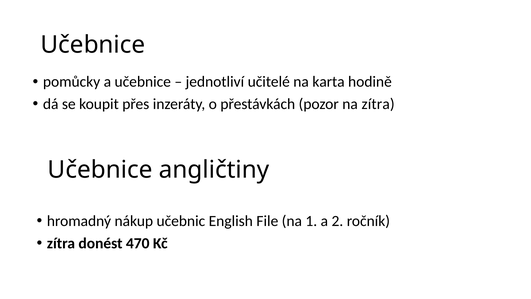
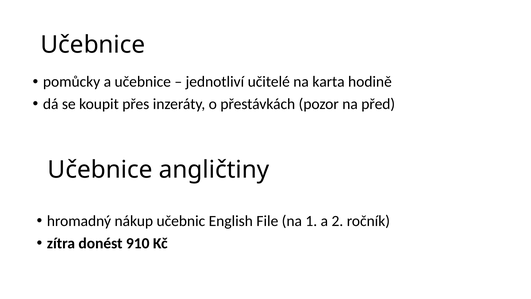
na zítra: zítra -> před
470: 470 -> 910
